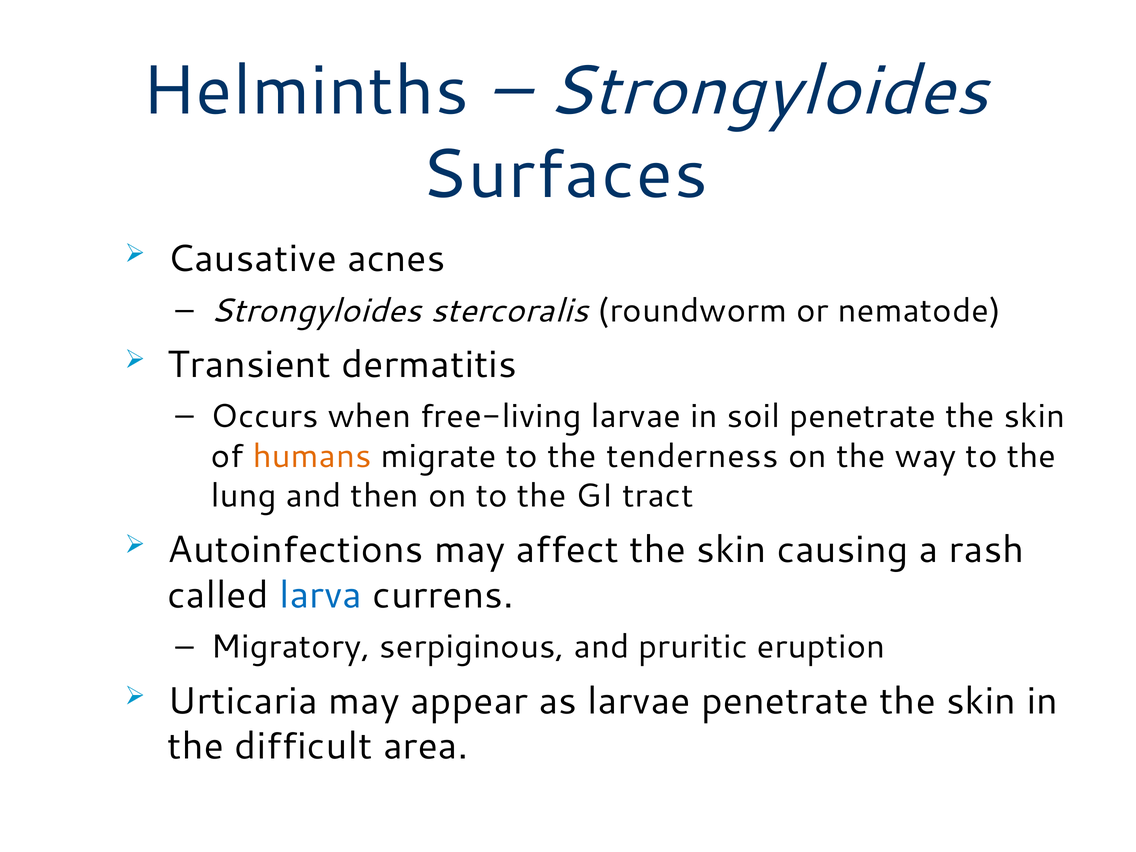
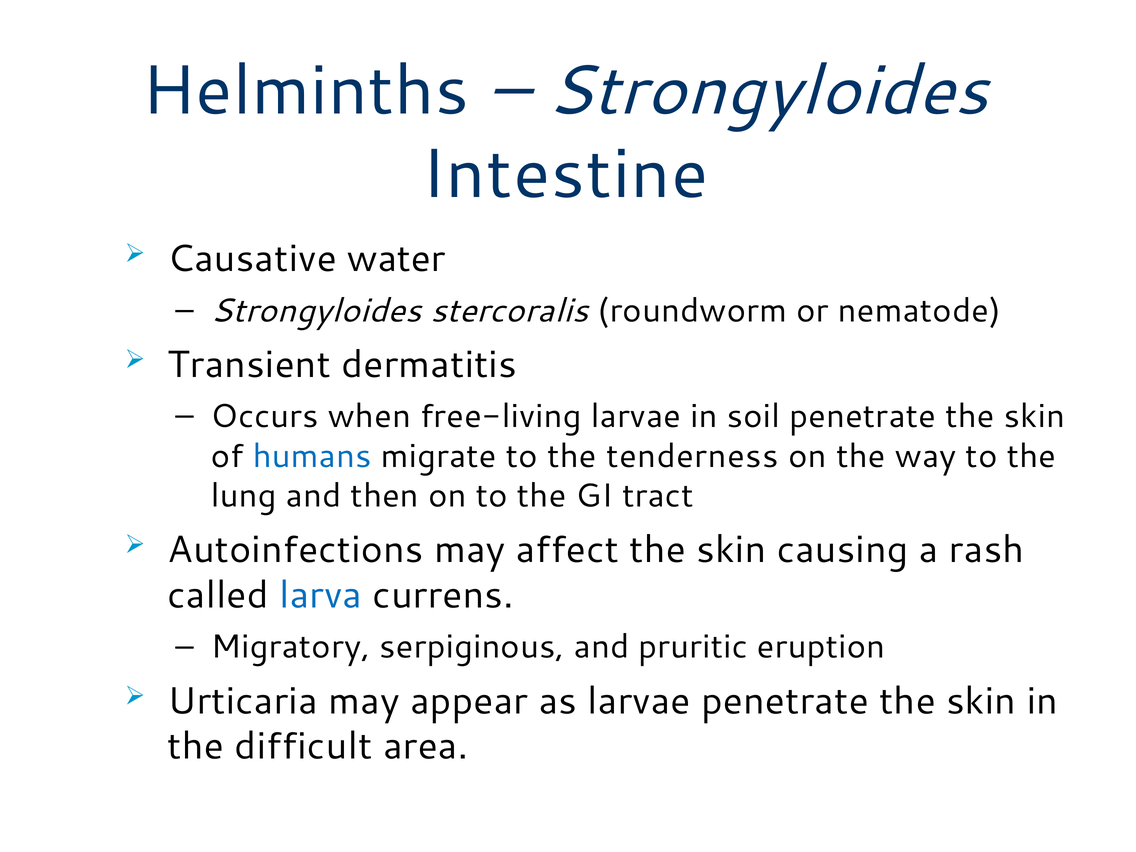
Surfaces: Surfaces -> Intestine
acnes: acnes -> water
humans colour: orange -> blue
